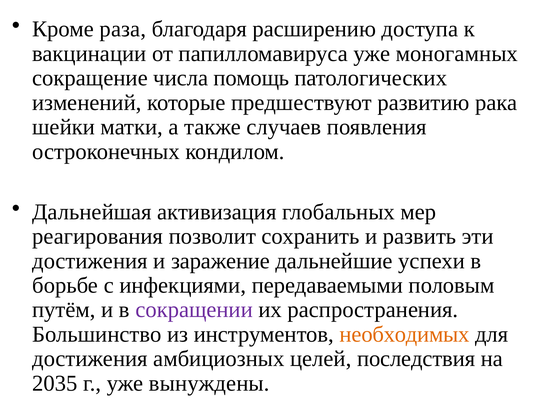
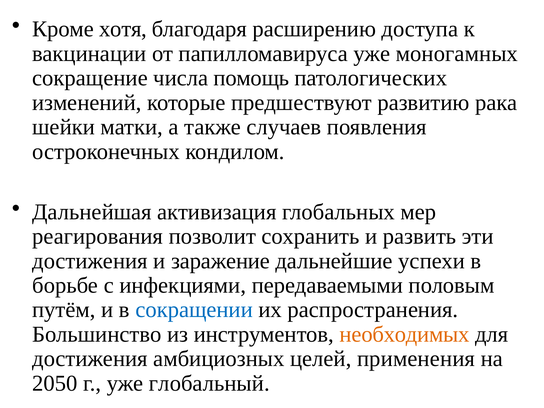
раза: раза -> хотя
сокращении colour: purple -> blue
последствия: последствия -> применения
2035: 2035 -> 2050
вынуждены: вынуждены -> глобальный
